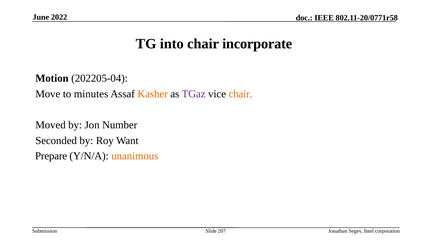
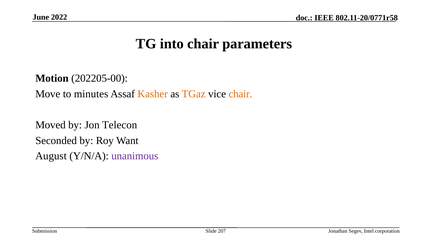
incorporate: incorporate -> parameters
202205-04: 202205-04 -> 202205-00
TGaz colour: purple -> orange
Number: Number -> Telecon
Prepare: Prepare -> August
unanimous colour: orange -> purple
